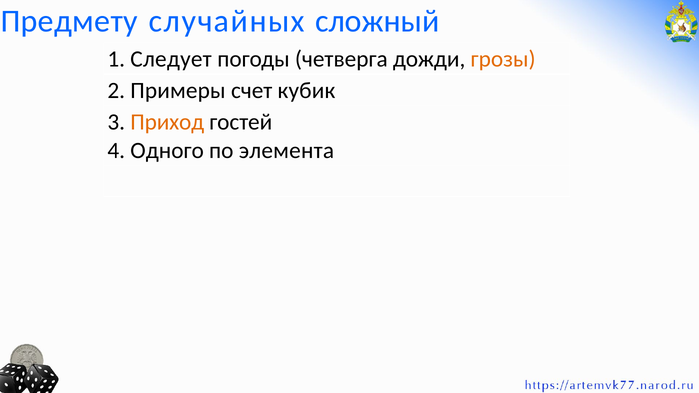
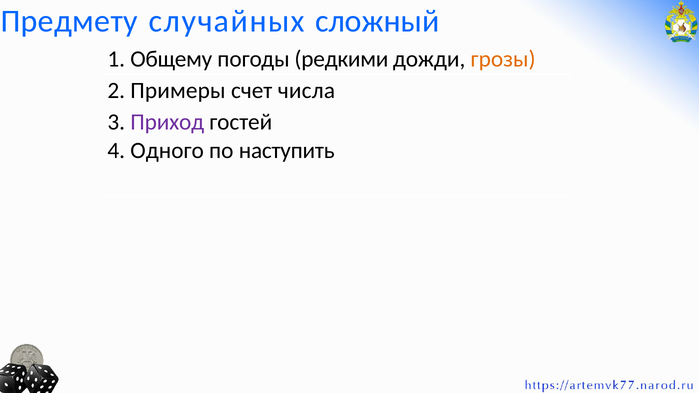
Следует: Следует -> Общему
четверга: четверга -> редкими
кубик: кубик -> числа
Приход colour: orange -> purple
элемента: элемента -> наступить
